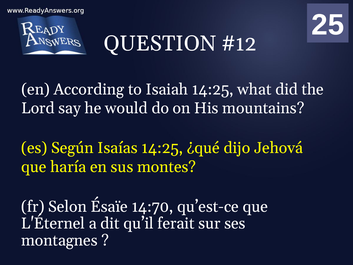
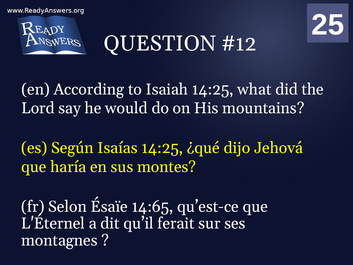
14:70: 14:70 -> 14:65
